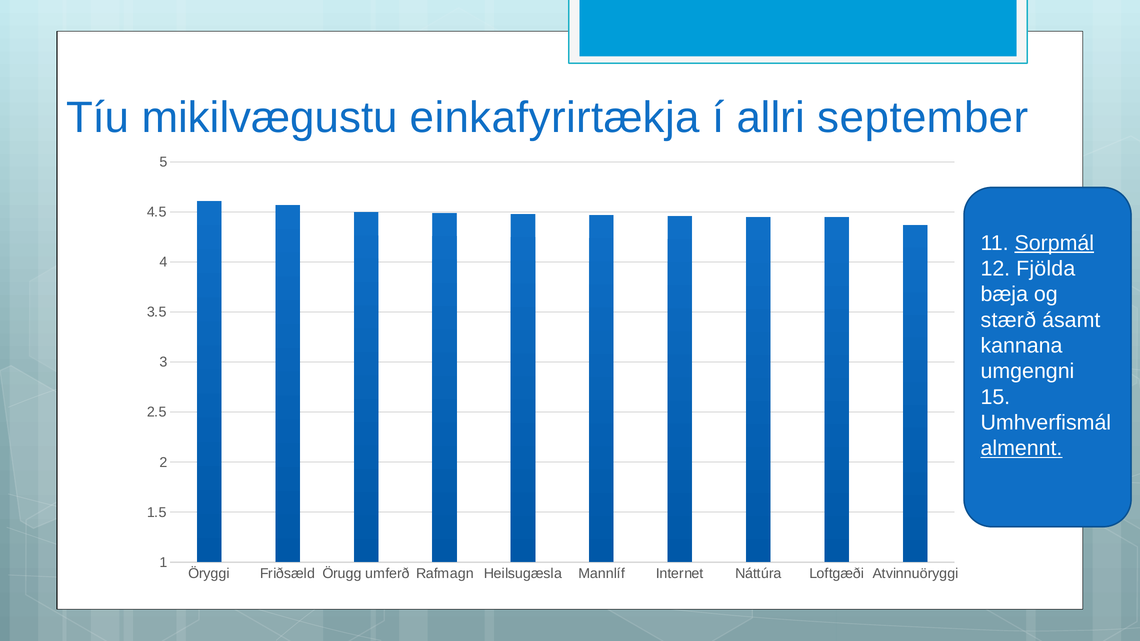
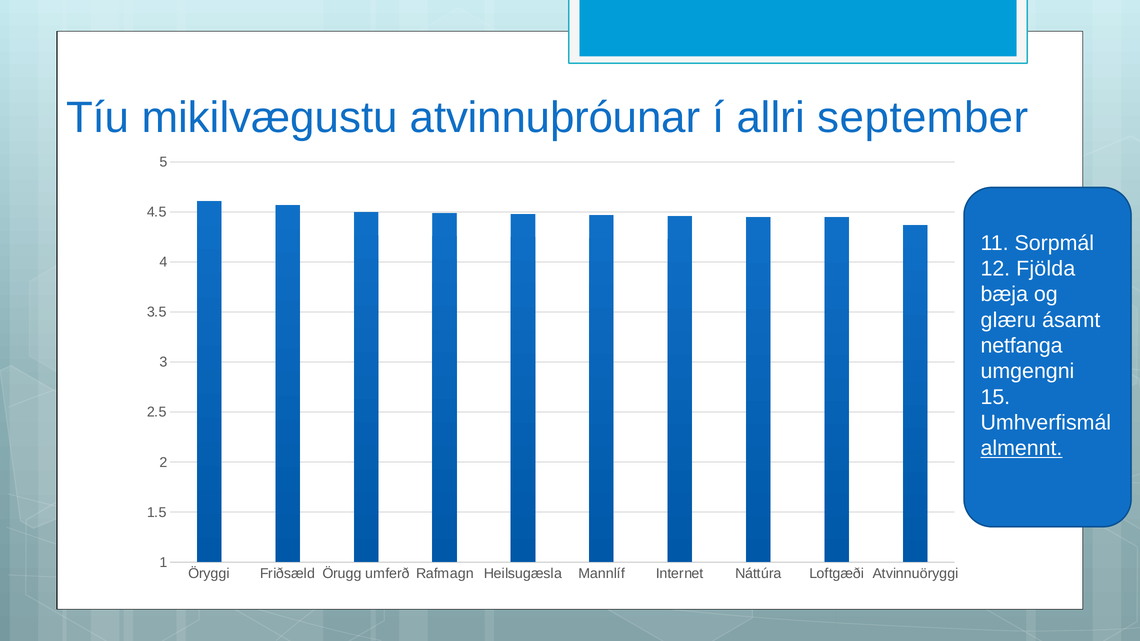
einkafyrirtækja: einkafyrirtækja -> atvinnuþróunar
Sorpmál underline: present -> none
stærð: stærð -> glæru
kannana: kannana -> netfanga
